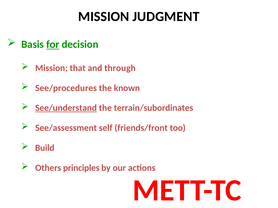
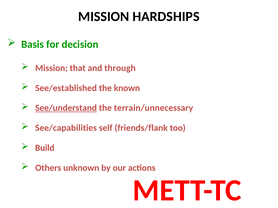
JUDGMENT: JUDGMENT -> HARDSHIPS
for underline: present -> none
See/procedures: See/procedures -> See/established
terrain/subordinates: terrain/subordinates -> terrain/unnecessary
See/assessment: See/assessment -> See/capabilities
friends/front: friends/front -> friends/flank
principles: principles -> unknown
